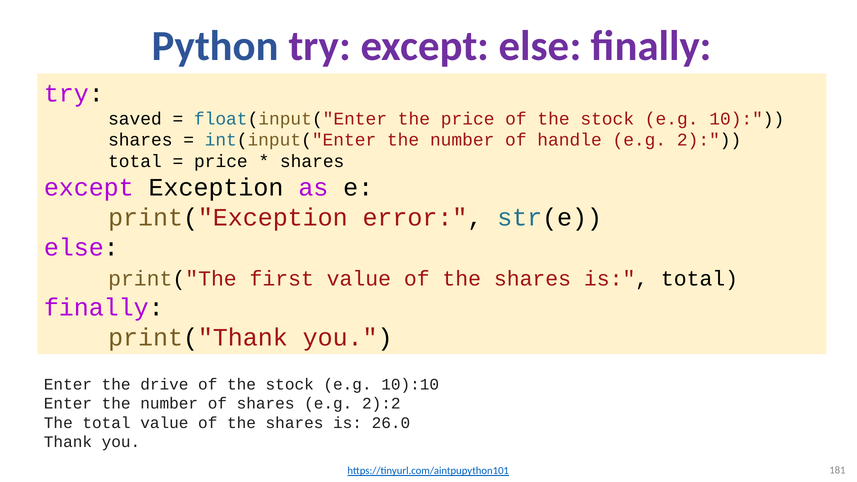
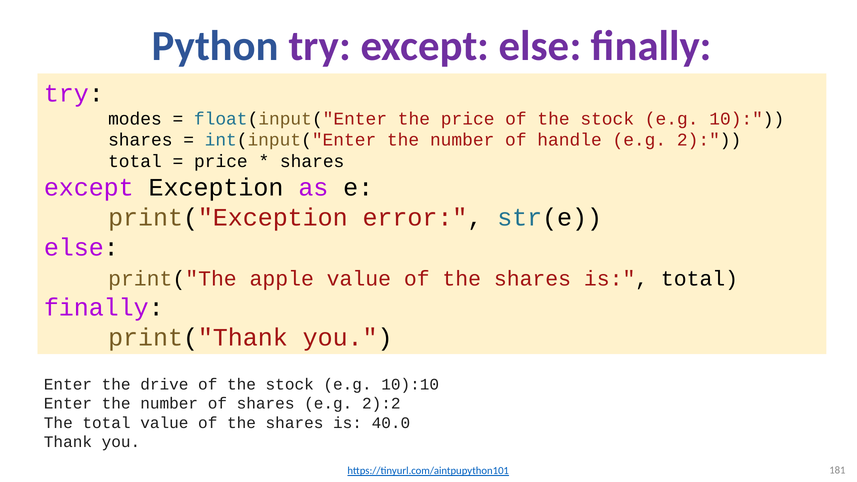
saved: saved -> modes
first: first -> apple
26.0: 26.0 -> 40.0
